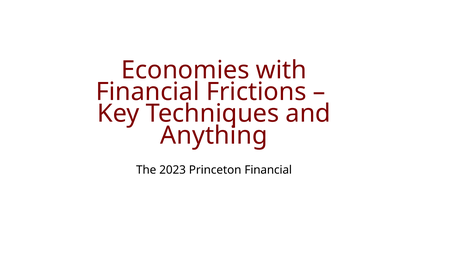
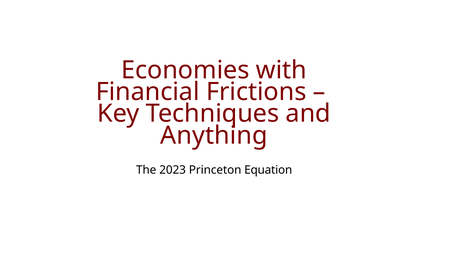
Princeton Financial: Financial -> Equation
